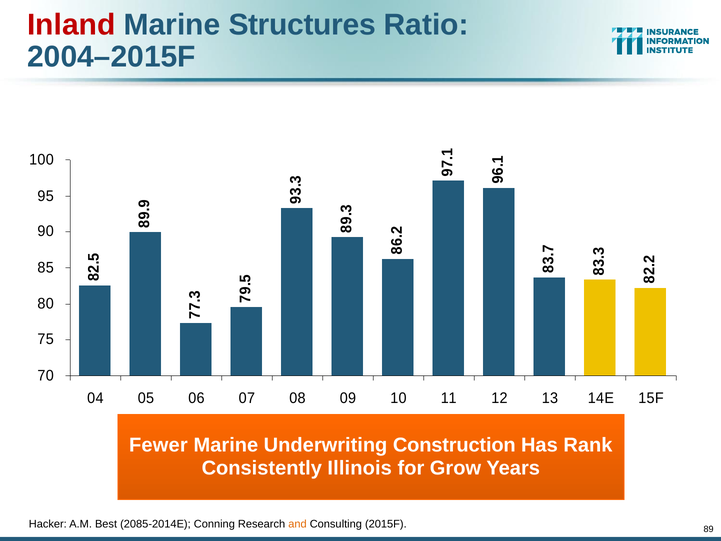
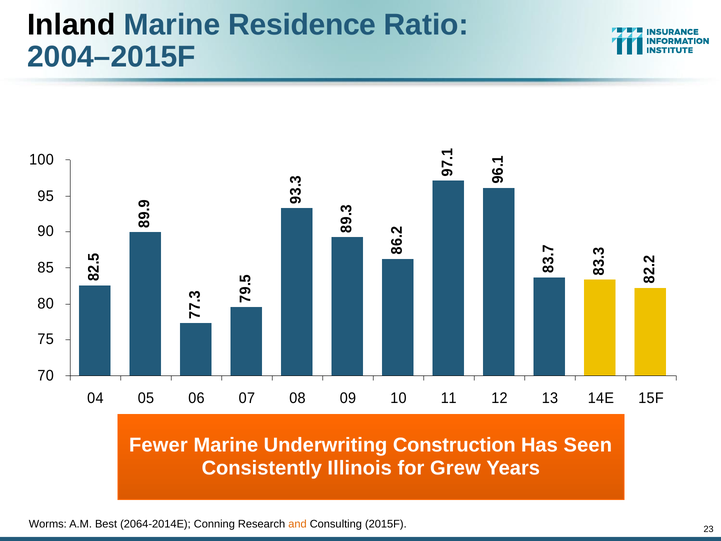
Inland colour: red -> black
Structures: Structures -> Residence
Rank: Rank -> Seen
Grow: Grow -> Grew
Hacker: Hacker -> Worms
2085-2014E: 2085-2014E -> 2064-2014E
89: 89 -> 23
